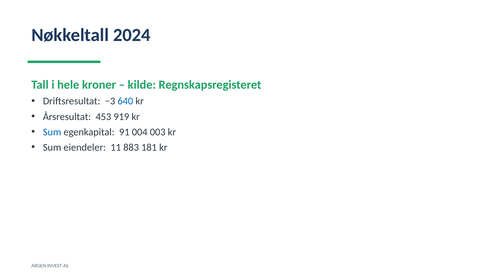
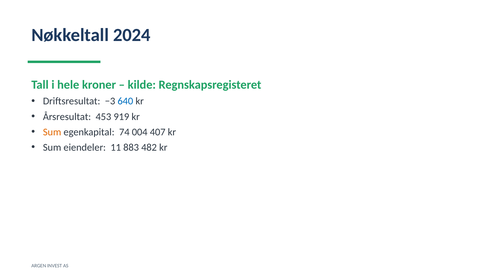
Sum at (52, 132) colour: blue -> orange
91: 91 -> 74
003: 003 -> 407
181: 181 -> 482
